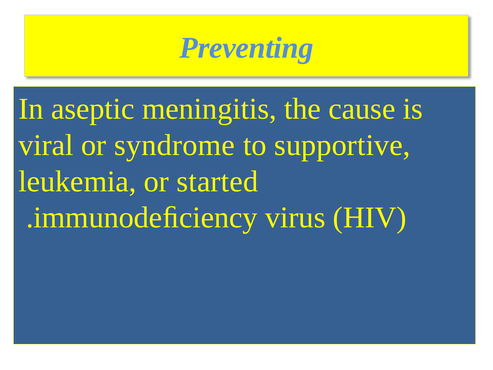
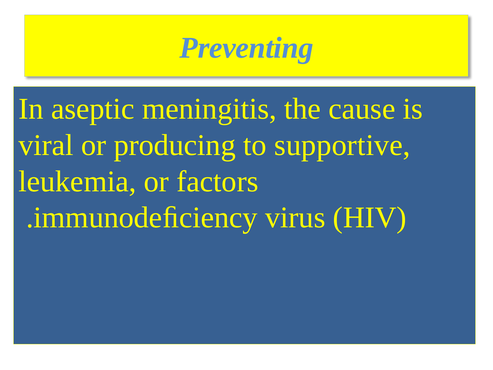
syndrome: syndrome -> producing
started: started -> factors
